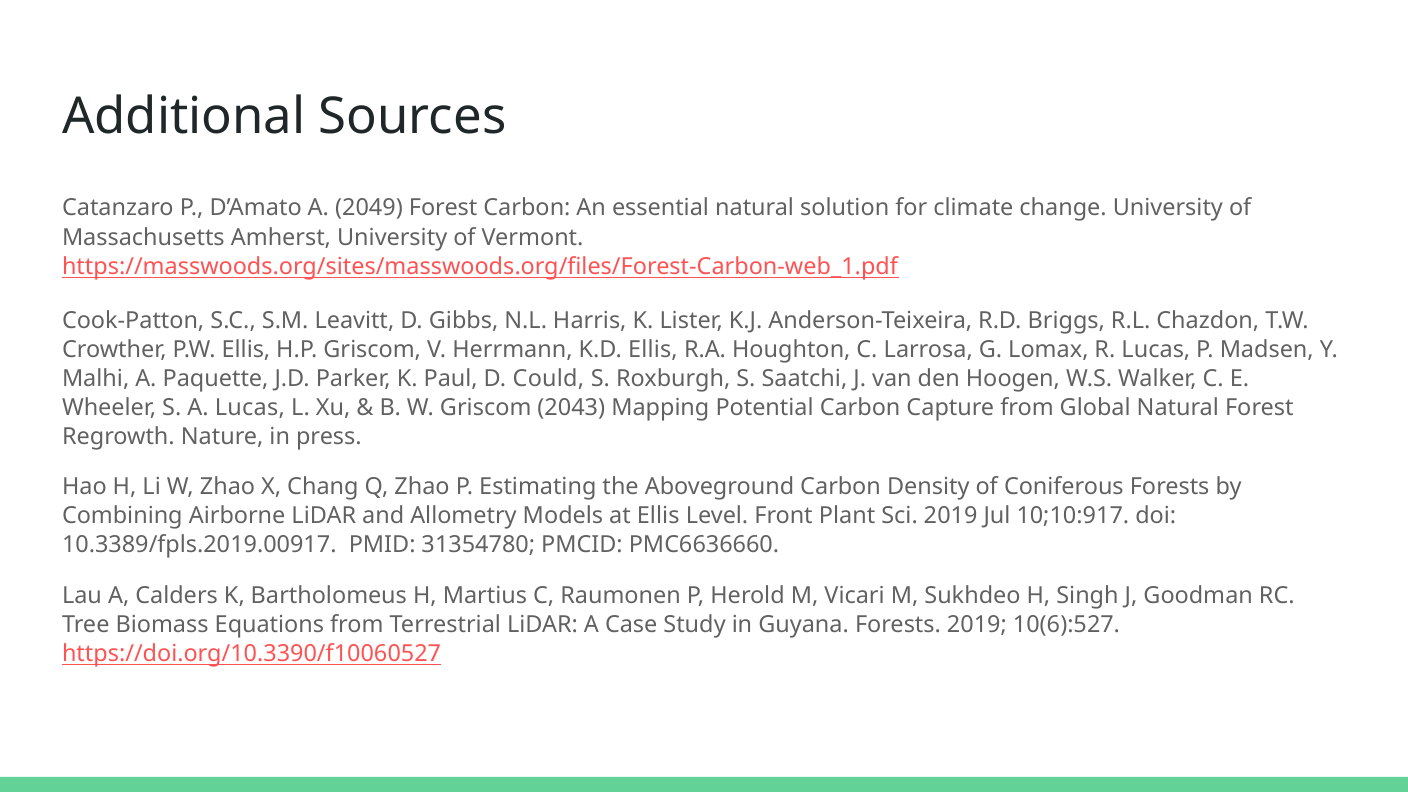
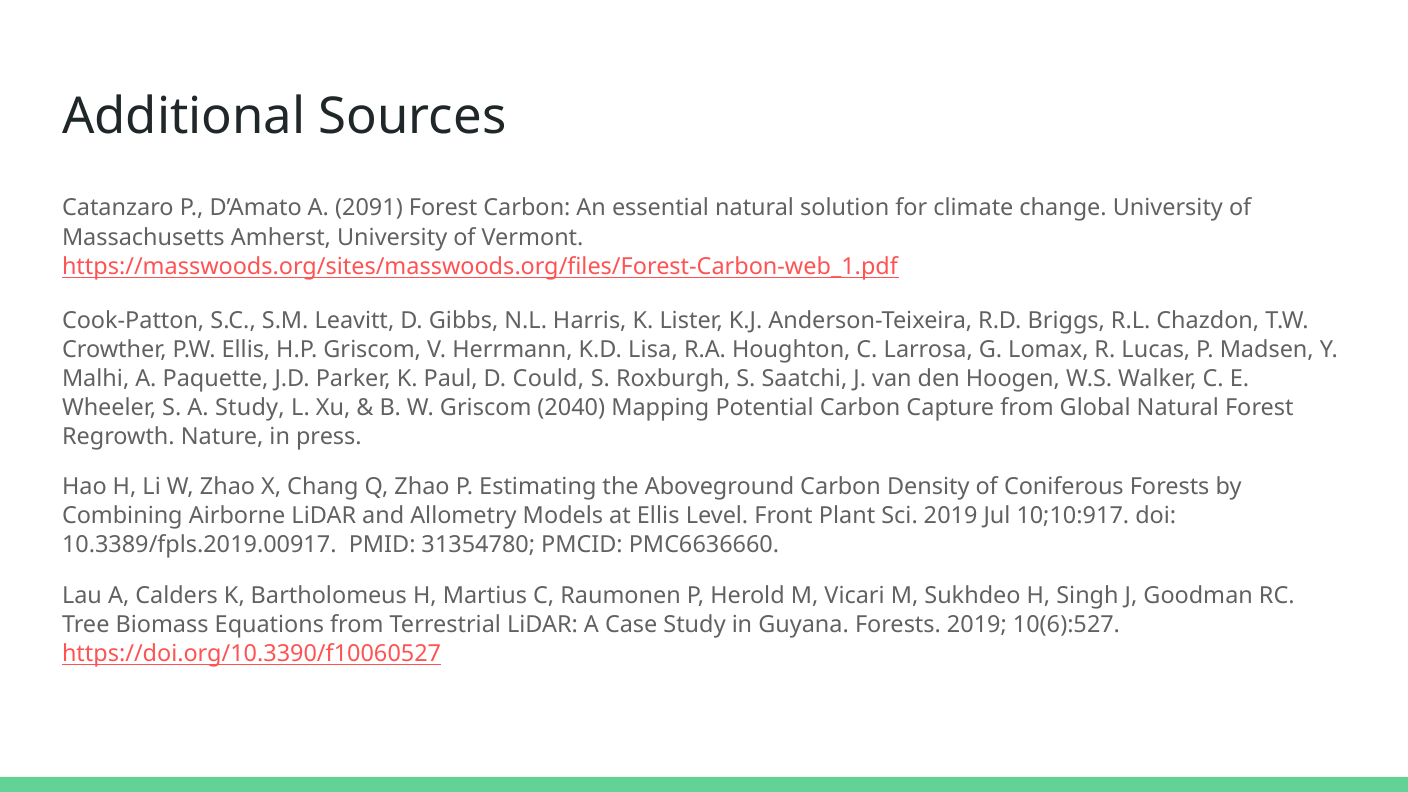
2049: 2049 -> 2091
K.D Ellis: Ellis -> Lisa
A Lucas: Lucas -> Study
2043: 2043 -> 2040
